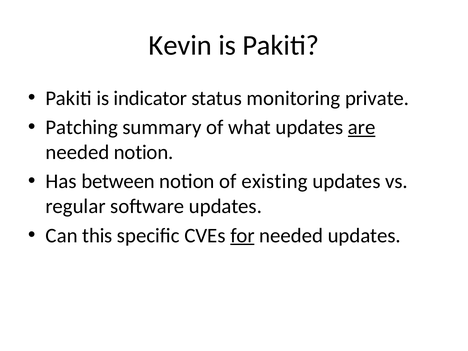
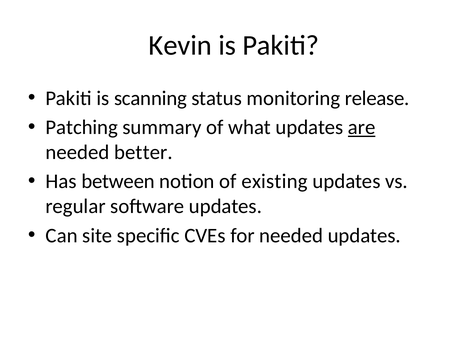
indicator: indicator -> scanning
private: private -> release
needed notion: notion -> better
this: this -> site
for underline: present -> none
